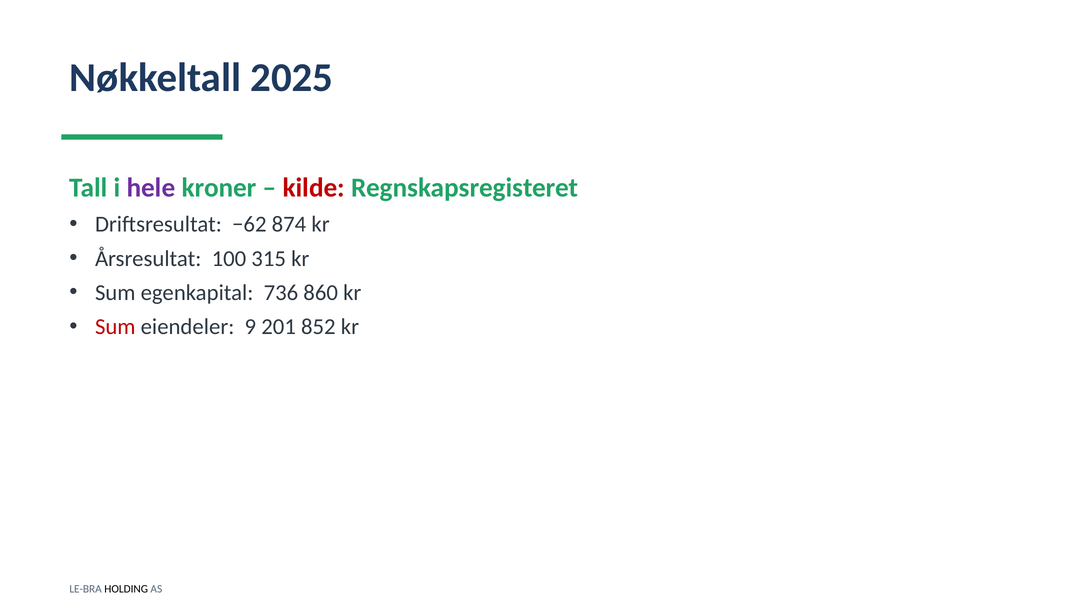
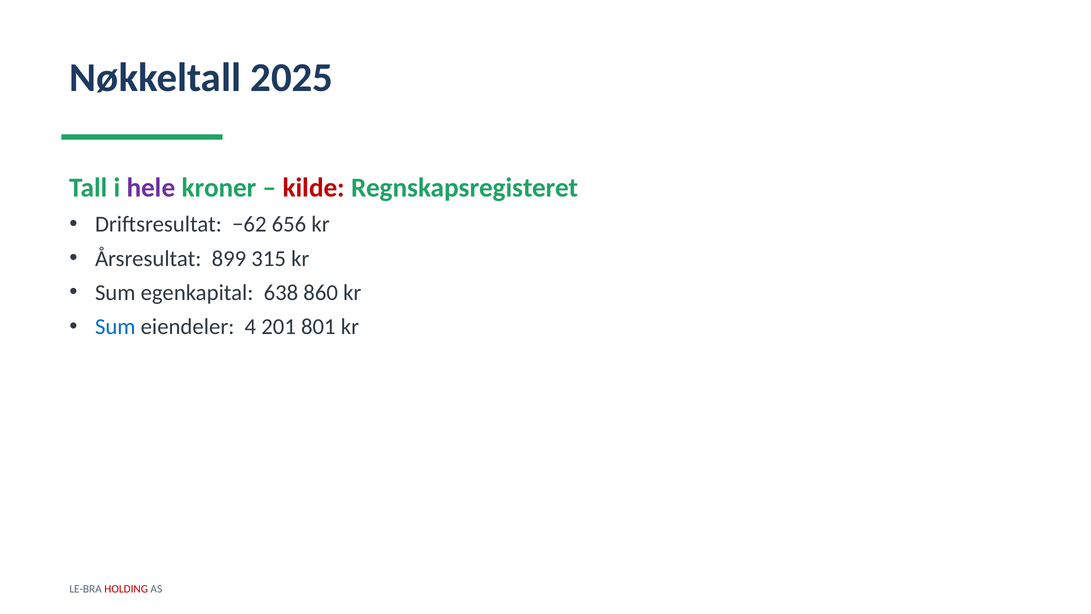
874: 874 -> 656
100: 100 -> 899
736: 736 -> 638
Sum at (115, 327) colour: red -> blue
9: 9 -> 4
852: 852 -> 801
HOLDING colour: black -> red
